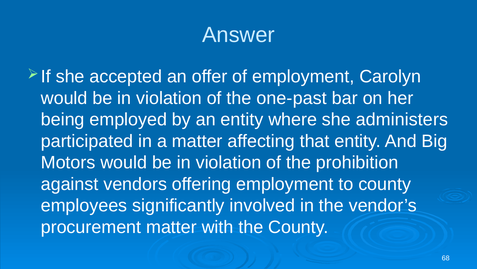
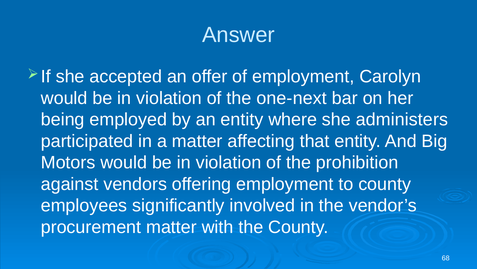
one-past: one-past -> one-next
